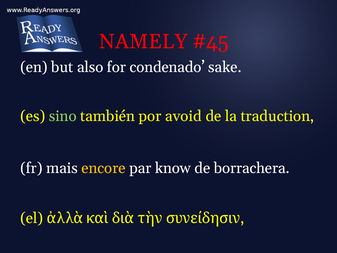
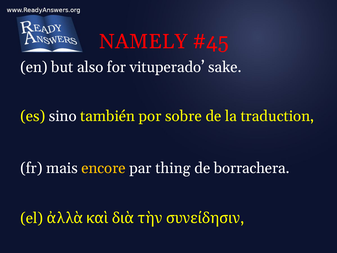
condenado: condenado -> vituperado
sino colour: light green -> white
avoid: avoid -> sobre
know: know -> thing
